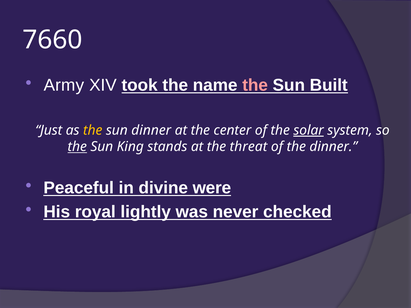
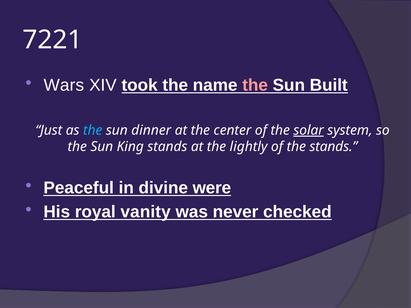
7660: 7660 -> 7221
Army: Army -> Wars
the at (93, 130) colour: yellow -> light blue
the at (77, 147) underline: present -> none
threat: threat -> lightly
the dinner: dinner -> stands
lightly: lightly -> vanity
